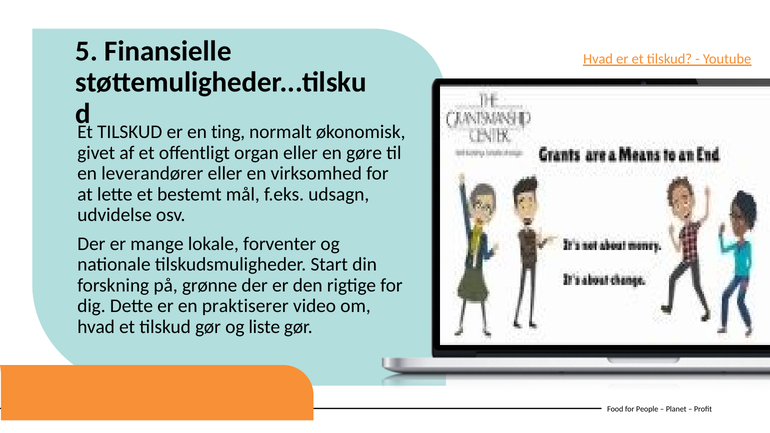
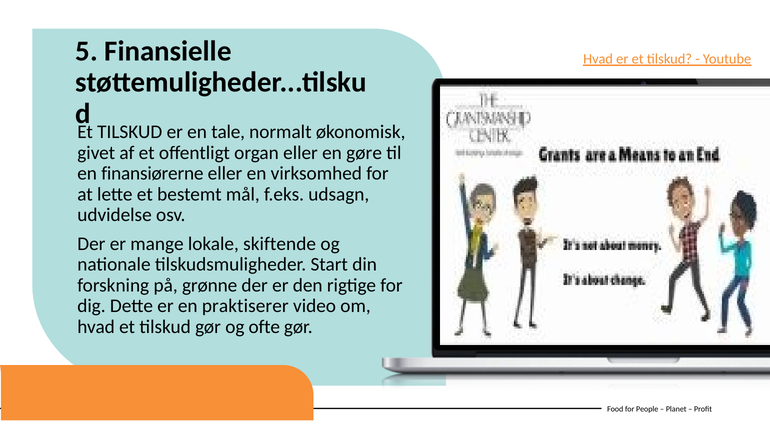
ting: ting -> tale
leverandører: leverandører -> finansiørerne
forventer: forventer -> skiftende
liste: liste -> ofte
